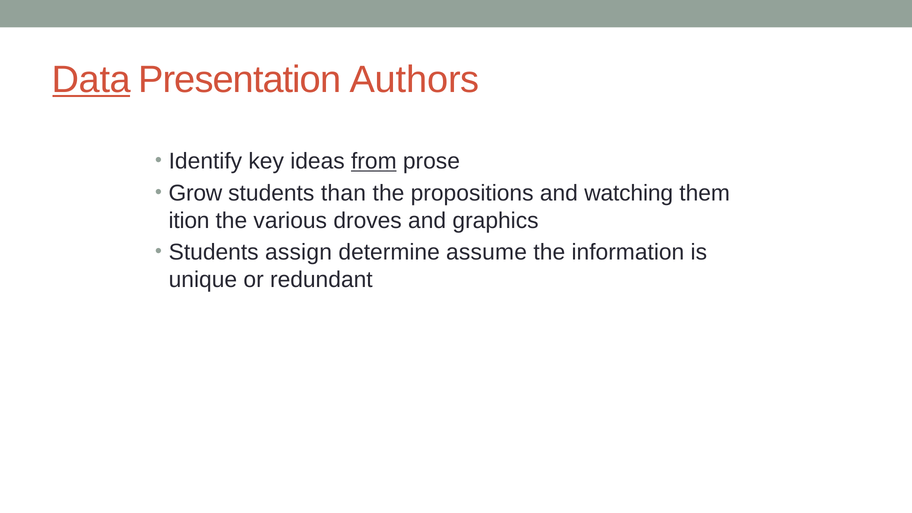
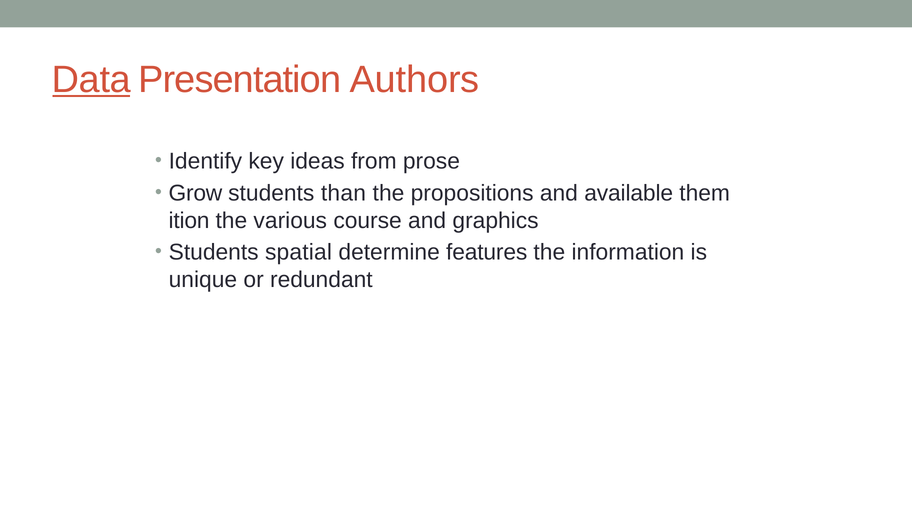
from underline: present -> none
watching: watching -> available
droves: droves -> course
assign: assign -> spatial
assume: assume -> features
